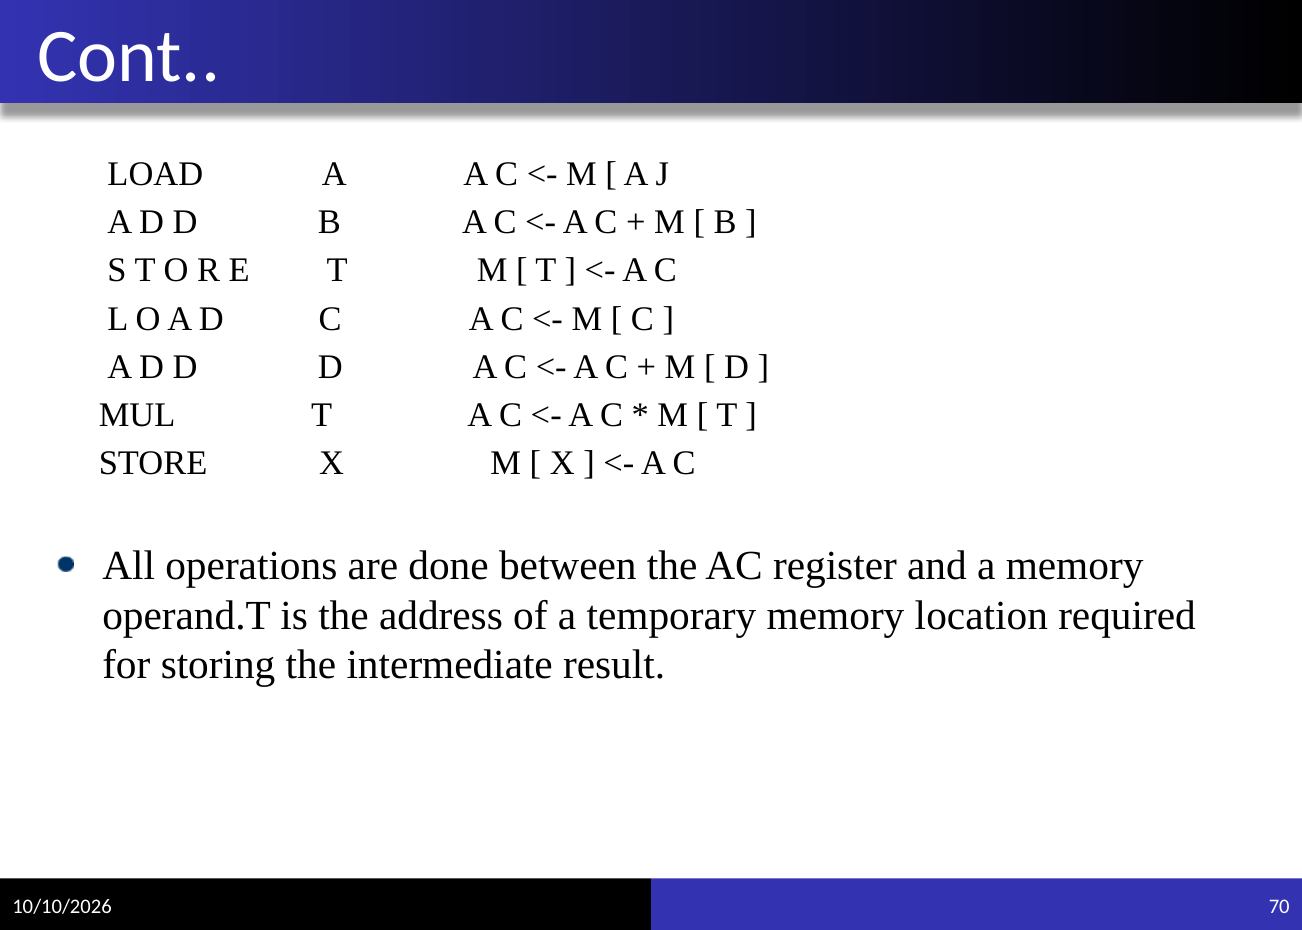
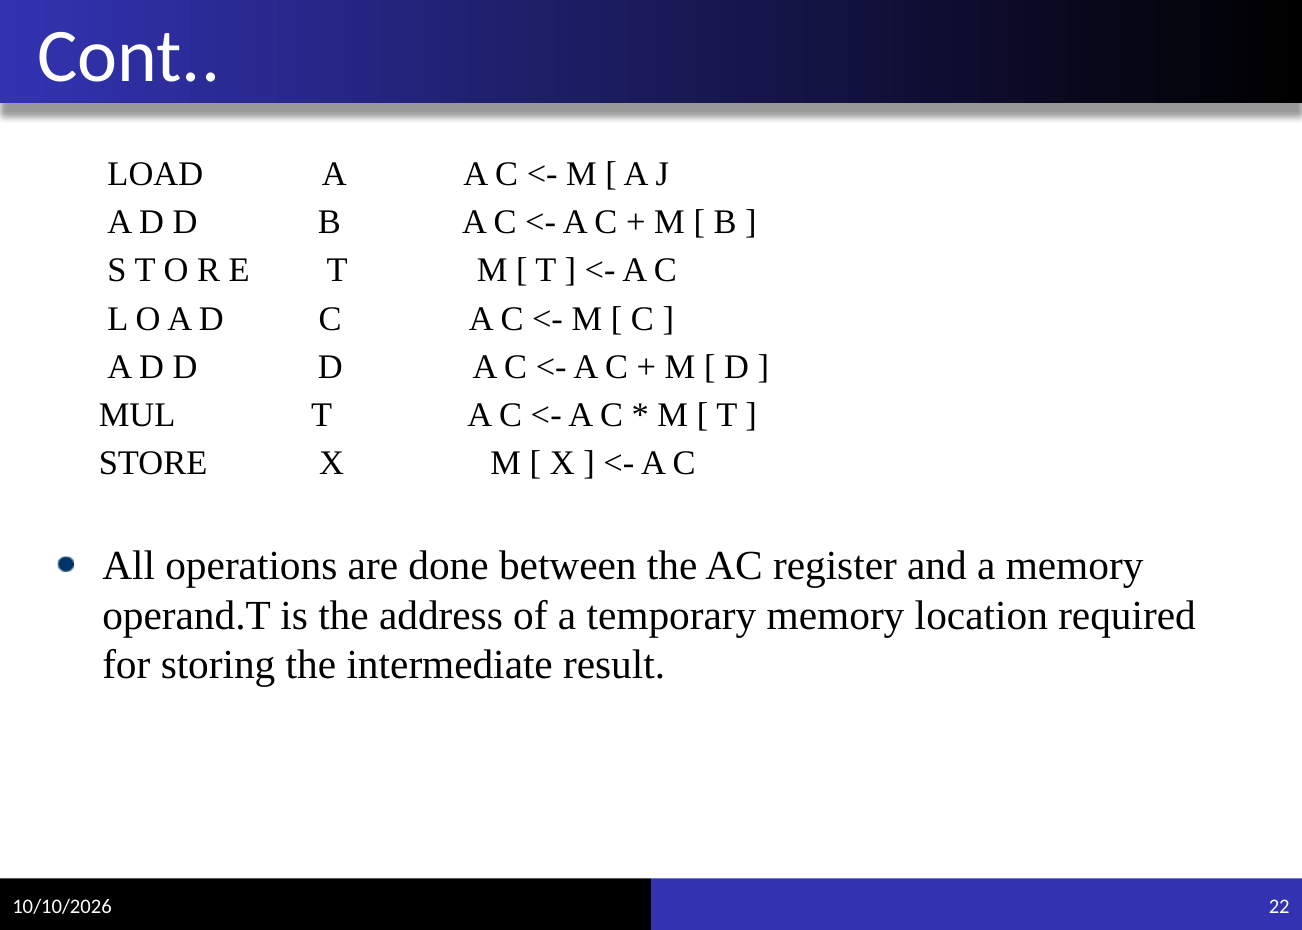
70: 70 -> 22
